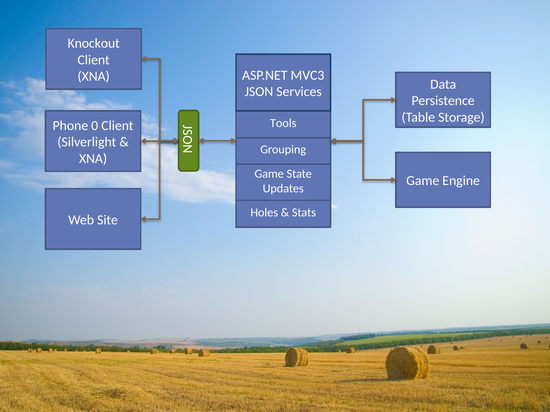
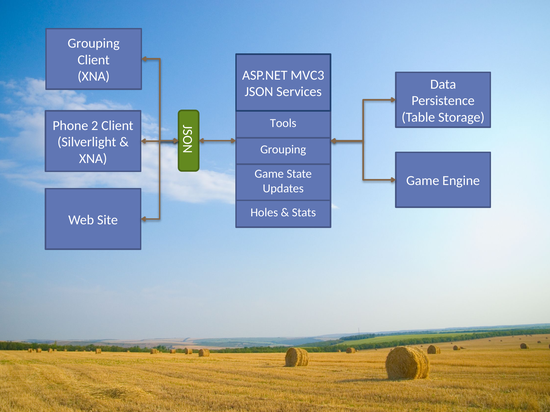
Knockout at (94, 43): Knockout -> Grouping
0: 0 -> 2
